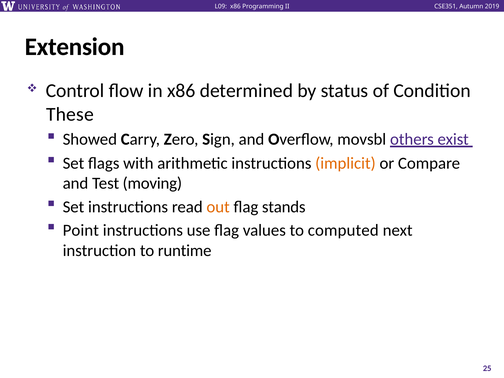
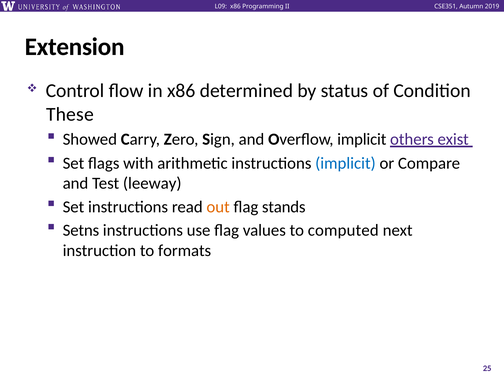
Overflow movsbl: movsbl -> implicit
implicit at (345, 163) colour: orange -> blue
moving: moving -> leeway
Point: Point -> Setns
runtime: runtime -> formats
